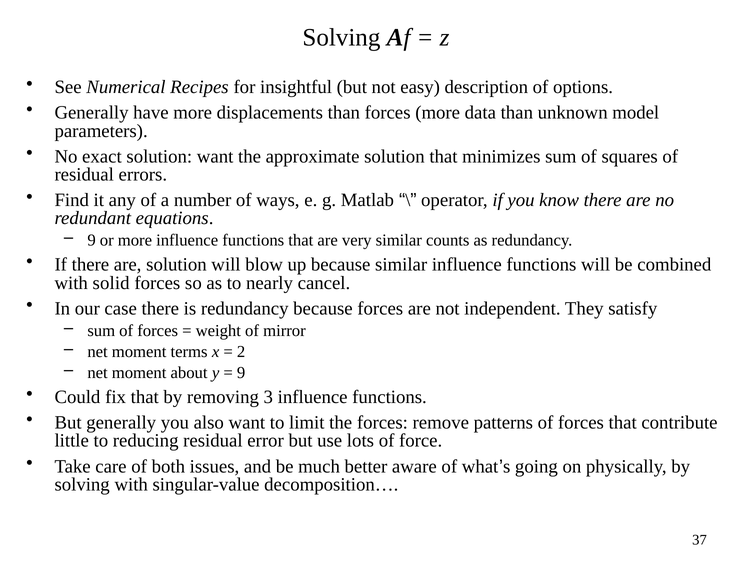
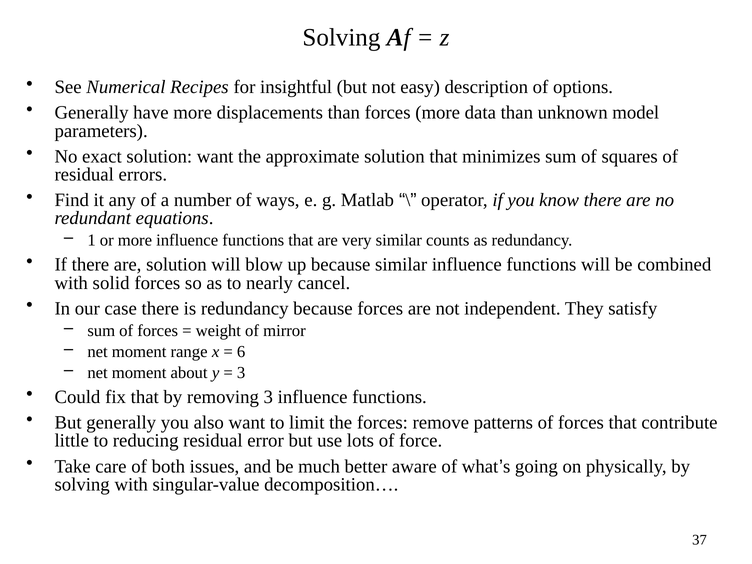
9 at (92, 240): 9 -> 1
terms: terms -> range
2: 2 -> 6
9 at (241, 373): 9 -> 3
